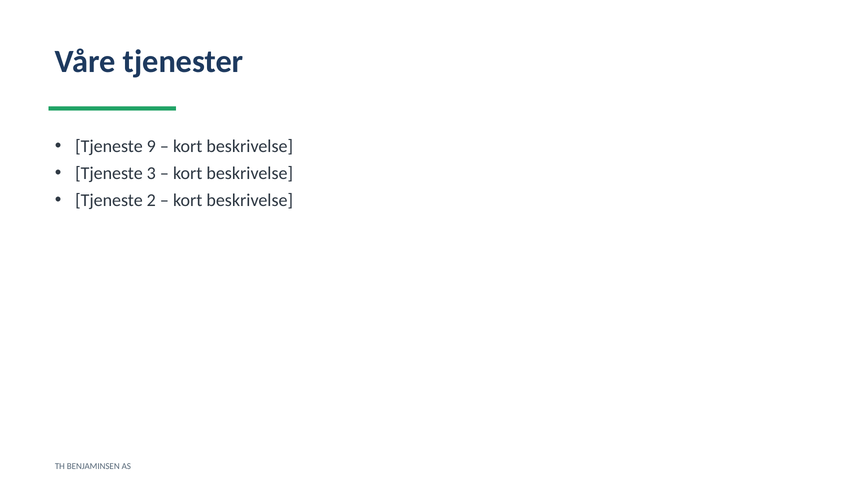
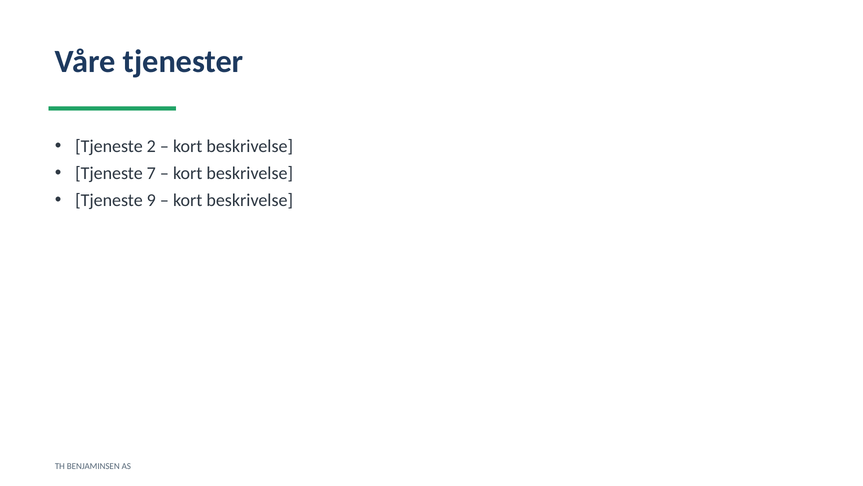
9: 9 -> 2
3: 3 -> 7
2: 2 -> 9
